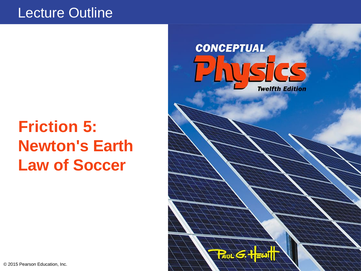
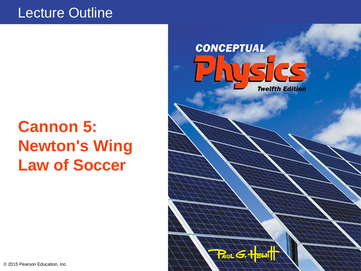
Friction: Friction -> Cannon
Earth: Earth -> Wing
